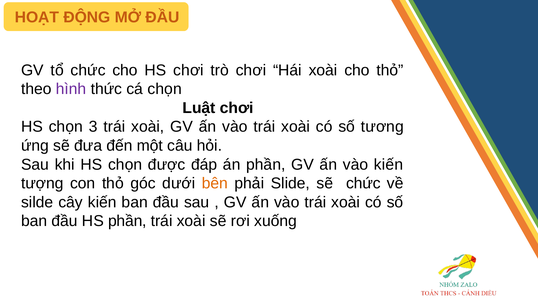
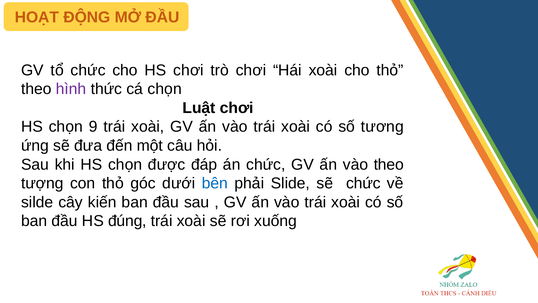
3: 3 -> 9
án phần: phần -> chức
vào kiến: kiến -> theo
bên colour: orange -> blue
HS phần: phần -> đúng
